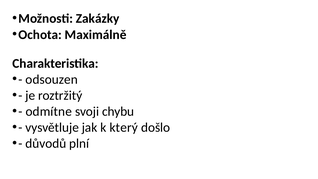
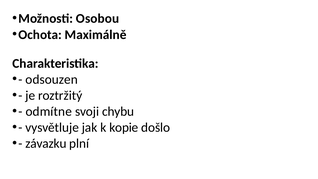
Zakázky: Zakázky -> Osobou
který: který -> kopie
důvodů: důvodů -> závazku
